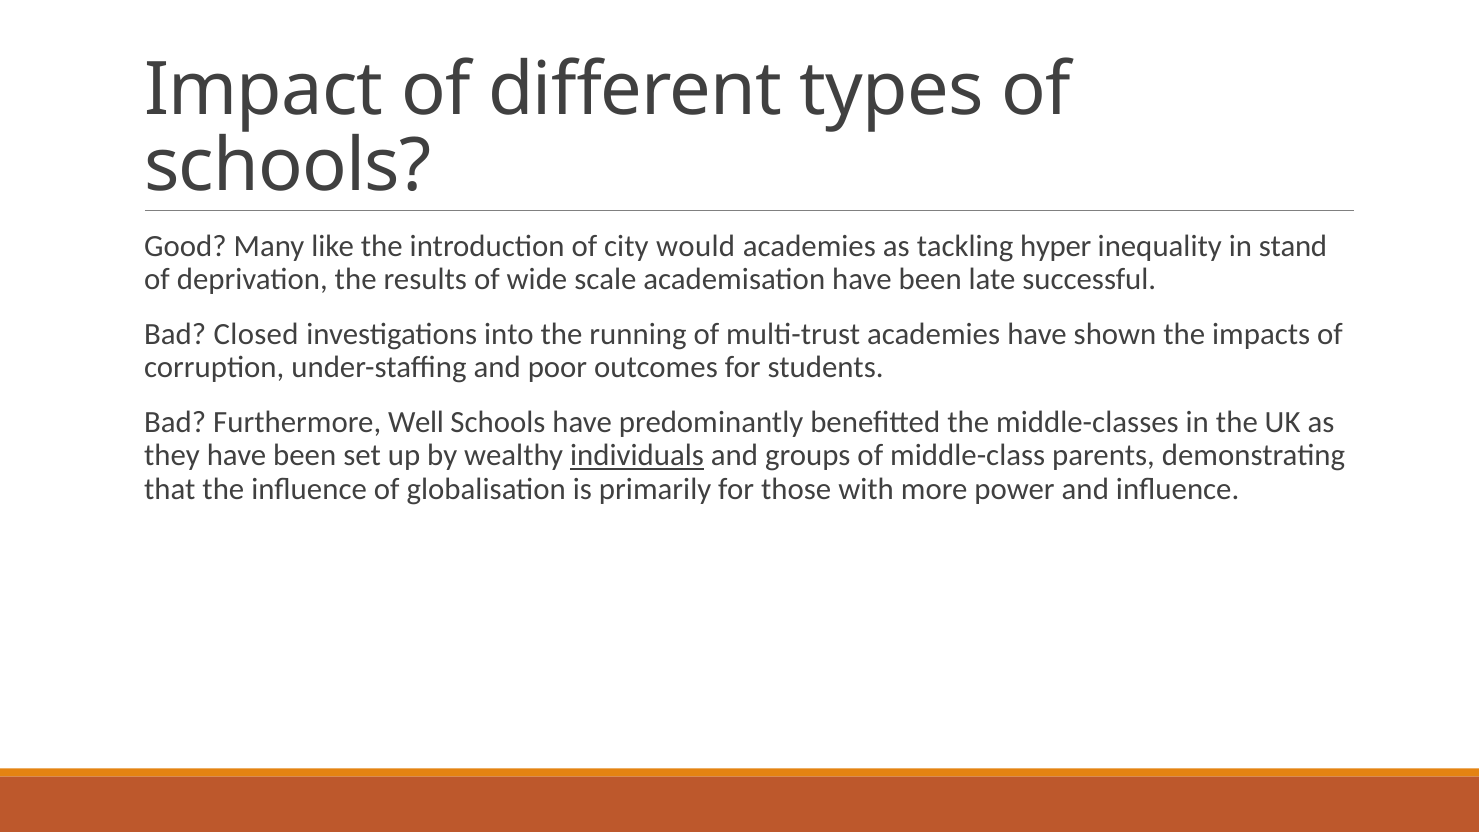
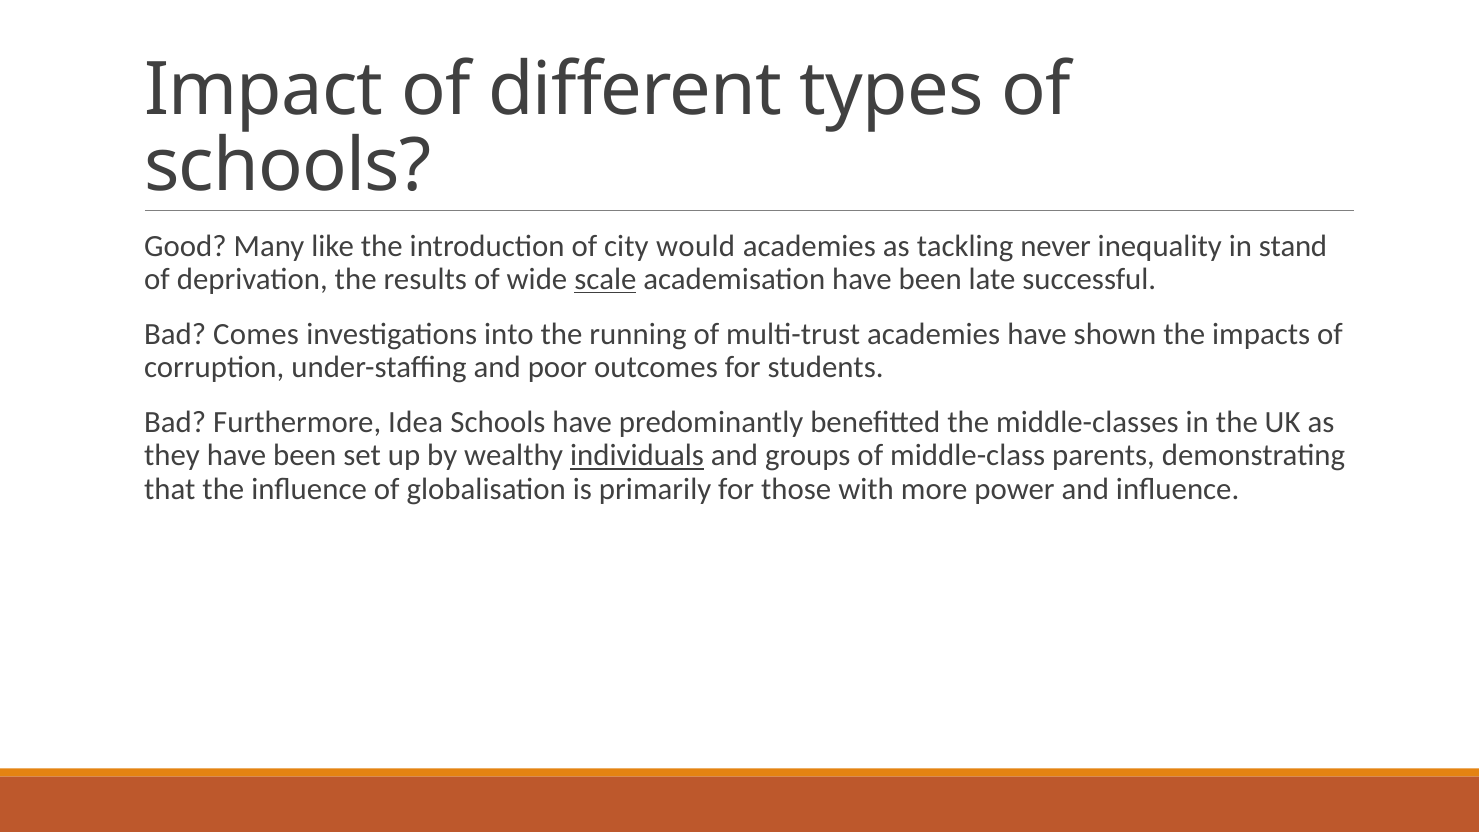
hyper: hyper -> never
scale underline: none -> present
Closed: Closed -> Comes
Well: Well -> Idea
